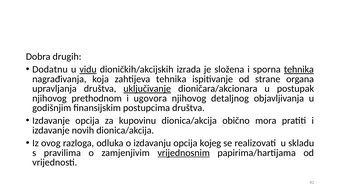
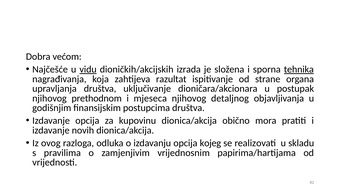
drugih: drugih -> većom
Dodatnu: Dodatnu -> Najčešće
zahtijeva tehnika: tehnika -> razultat
uključivanje underline: present -> none
ugovora: ugovora -> mjeseca
vrijednosnim underline: present -> none
